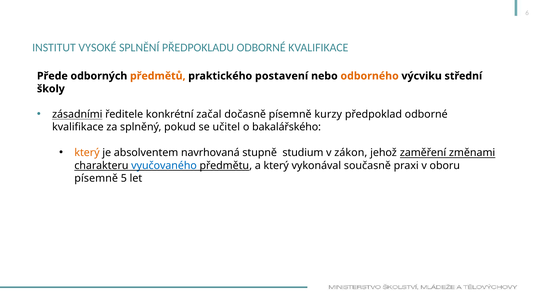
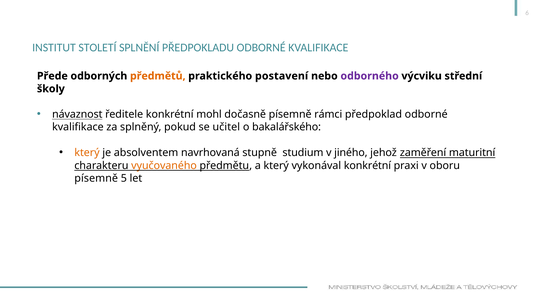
VYSOKÉ: VYSOKÉ -> STOLETÍ
odborného colour: orange -> purple
zásadními: zásadními -> návaznost
začal: začal -> mohl
kurzy: kurzy -> rámci
zákon: zákon -> jiného
změnami: změnami -> maturitní
vyučovaného colour: blue -> orange
vykonával současně: současně -> konkrétní
